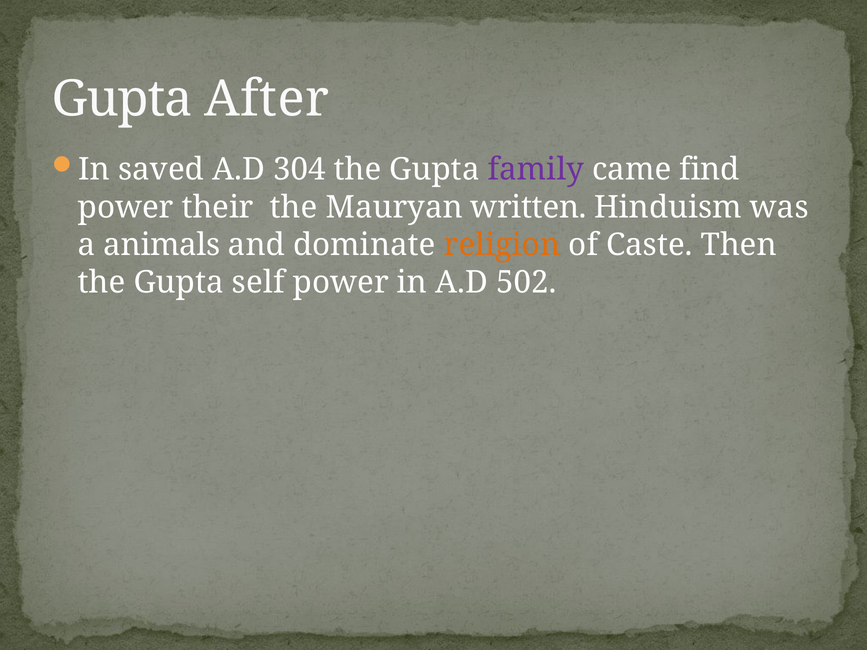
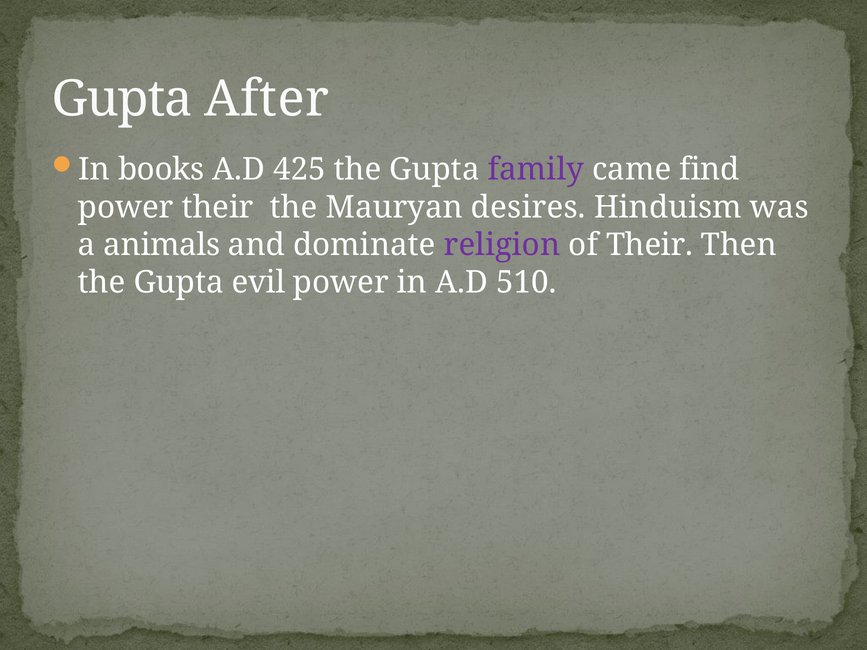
saved: saved -> books
304: 304 -> 425
written: written -> desires
religion colour: orange -> purple
of Caste: Caste -> Their
self: self -> evil
502: 502 -> 510
